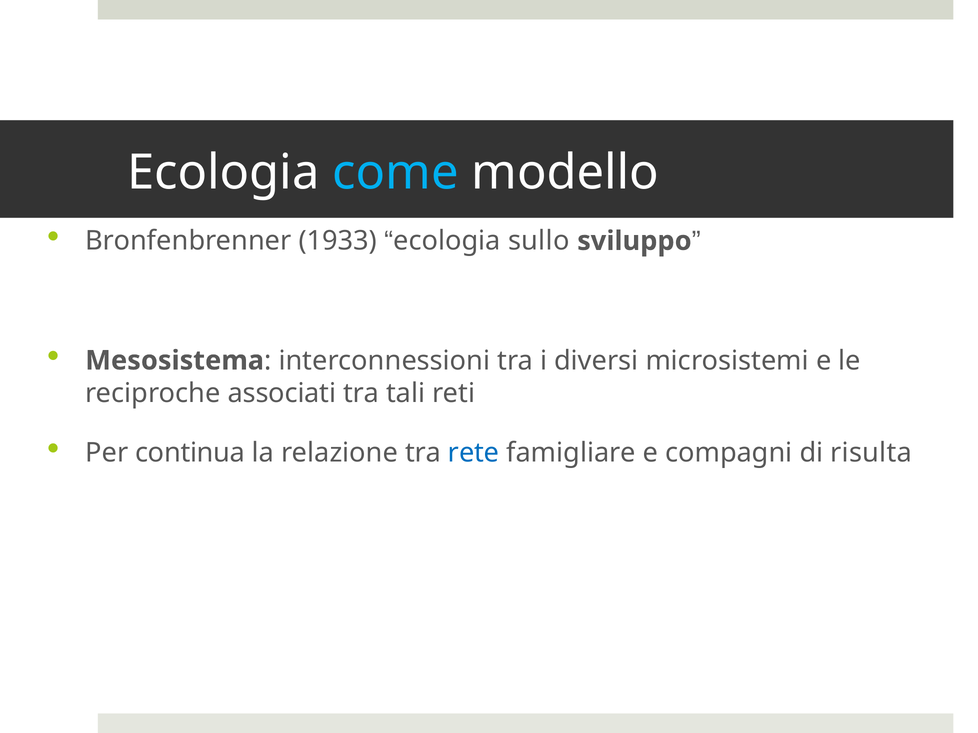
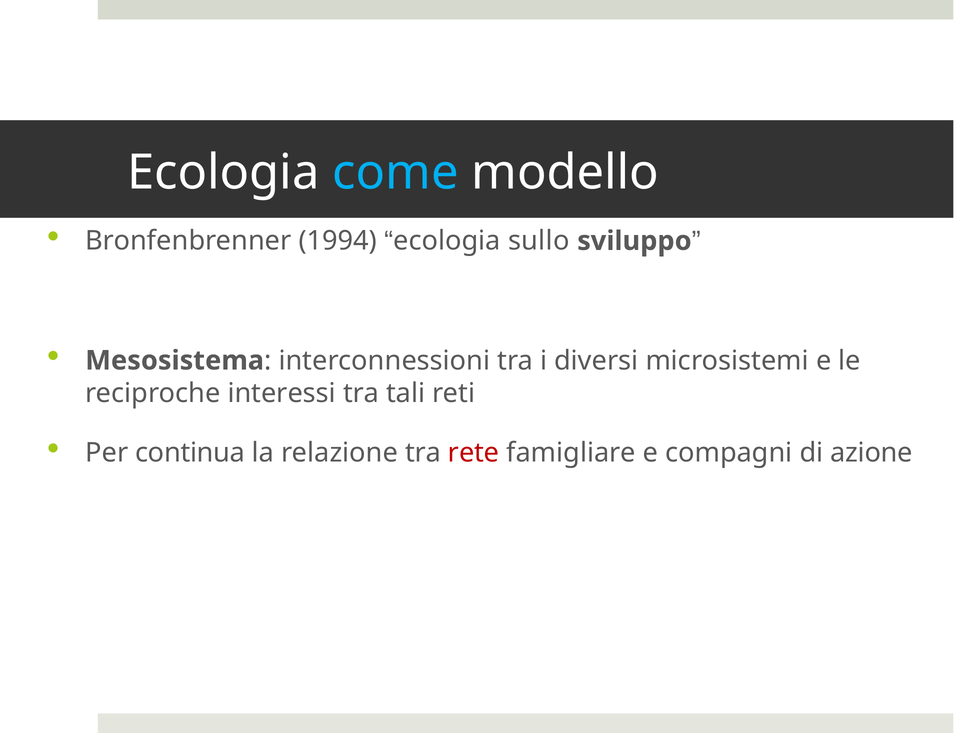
1933: 1933 -> 1994
associati: associati -> interessi
rete colour: blue -> red
risulta: risulta -> azione
